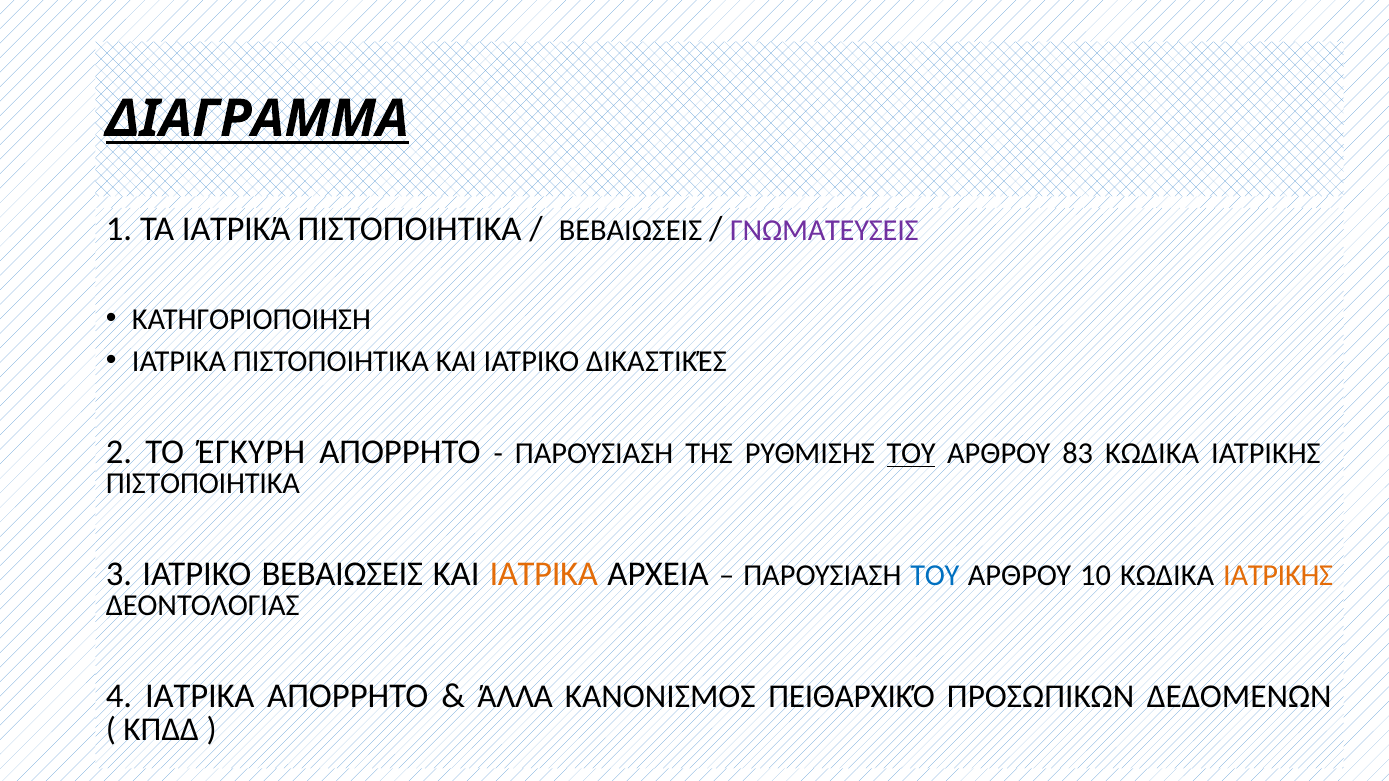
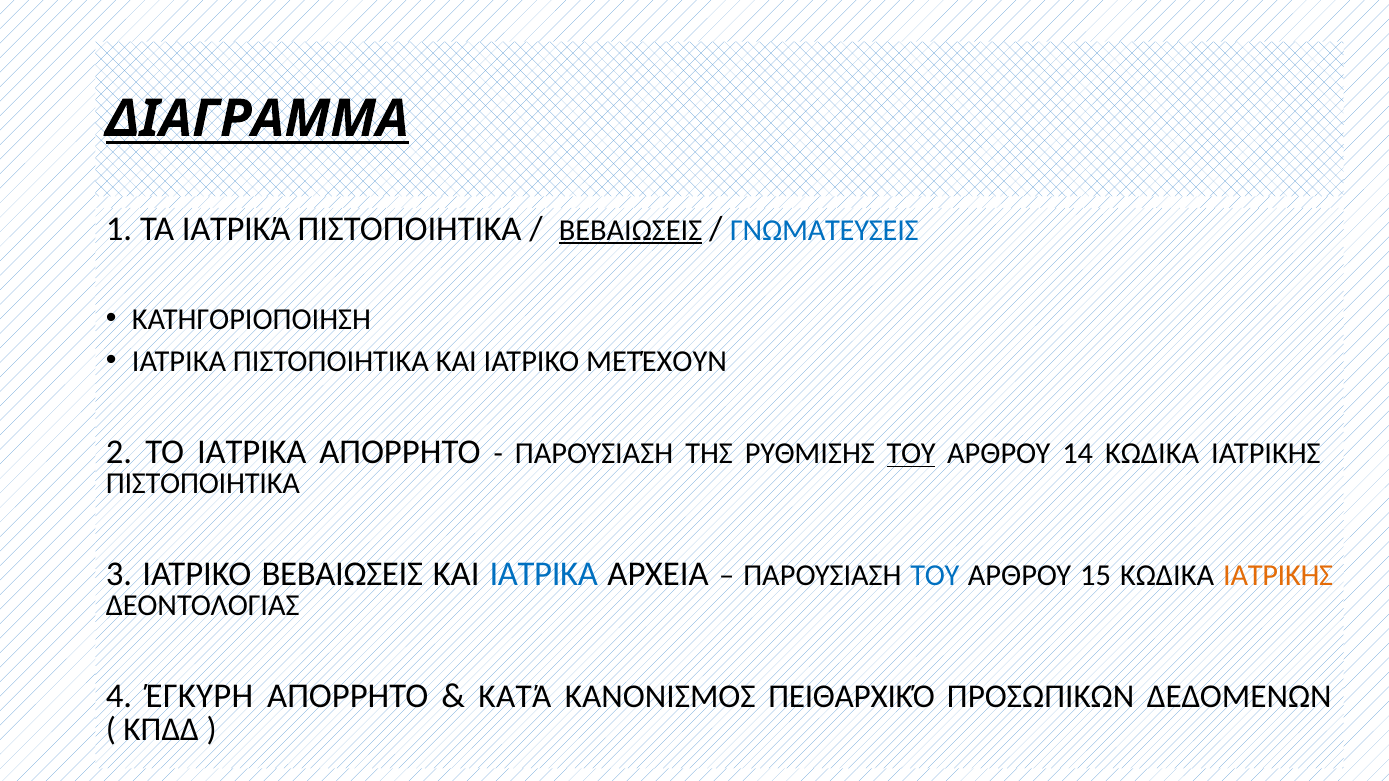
ΒΕΒΑΙΩΣΕΙΣ at (631, 230) underline: none -> present
ΓΝΩΜΑΤΕΥΣΕΙΣ colour: purple -> blue
ΔΙΚΑΣΤΙΚΈΣ: ΔΙΚΑΣΤΙΚΈΣ -> ΜΕΤΈΧΟΥΝ
ΤΟ ΈΓΚΥΡΗ: ΈΓΚΥΡΗ -> ΙΑΤΡΙΚΑ
83: 83 -> 14
ΙΑΤΡΙΚΑ at (544, 574) colour: orange -> blue
10: 10 -> 15
4 ΙΑΤΡΙΚΑ: ΙΑΤΡΙΚΑ -> ΈΓΚΥΡΗ
ΆΛΛΑ: ΆΛΛΑ -> ΚΑΤΆ
